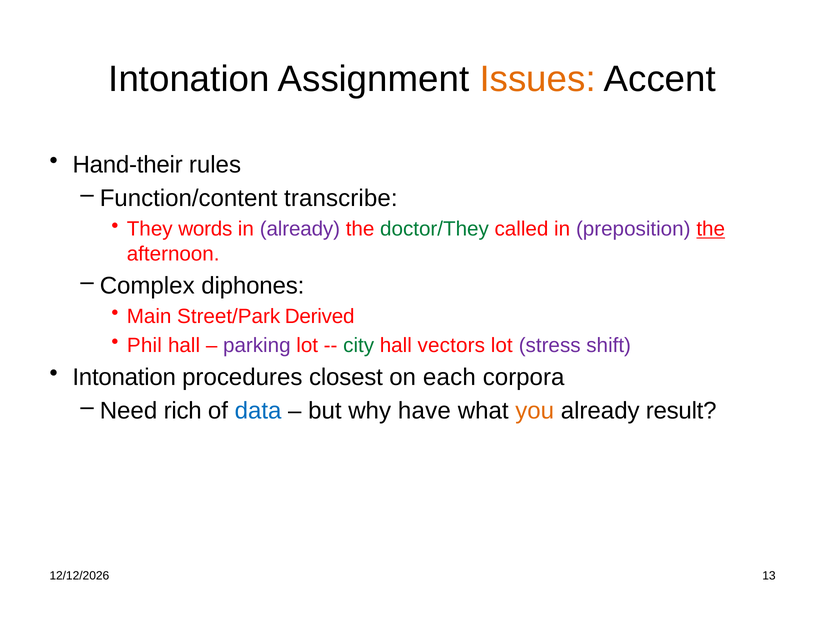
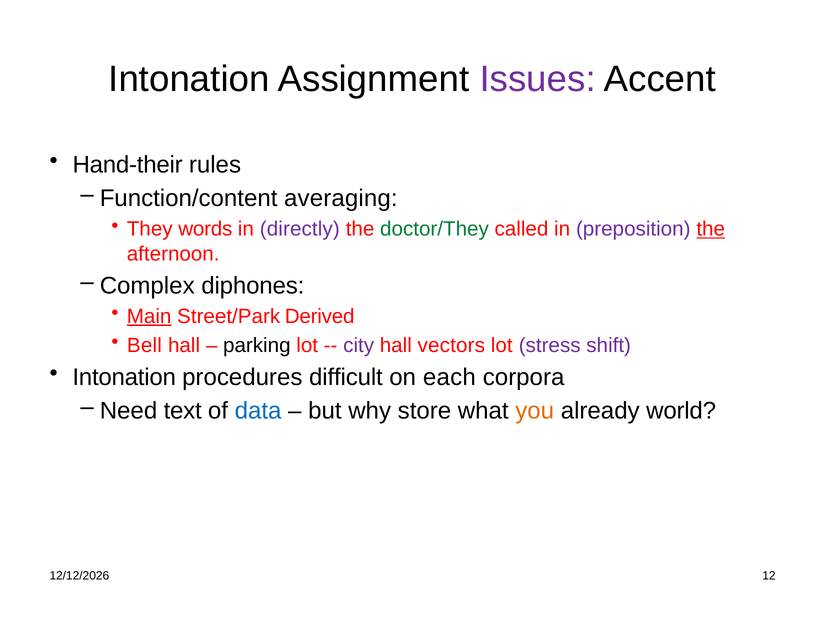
Issues colour: orange -> purple
transcribe: transcribe -> averaging
in already: already -> directly
Main underline: none -> present
Phil: Phil -> Bell
parking colour: purple -> black
city colour: green -> purple
closest: closest -> difficult
rich: rich -> text
have: have -> store
result: result -> world
13: 13 -> 12
